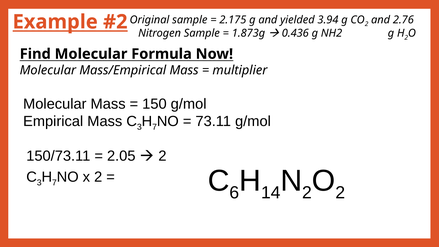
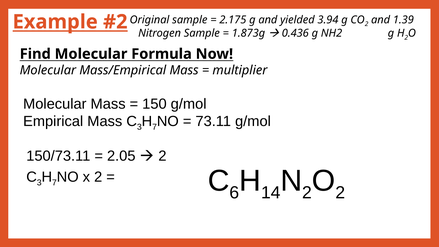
2.76: 2.76 -> 1.39
